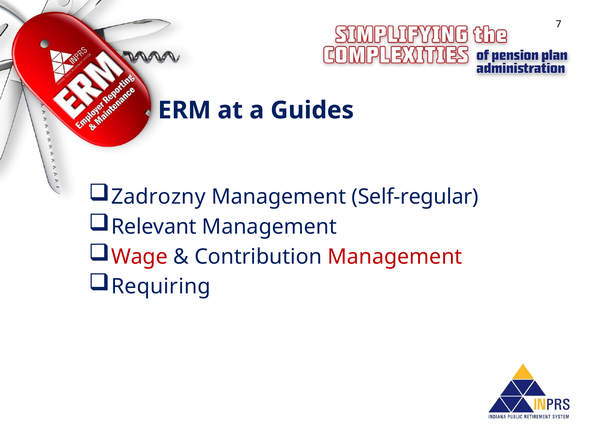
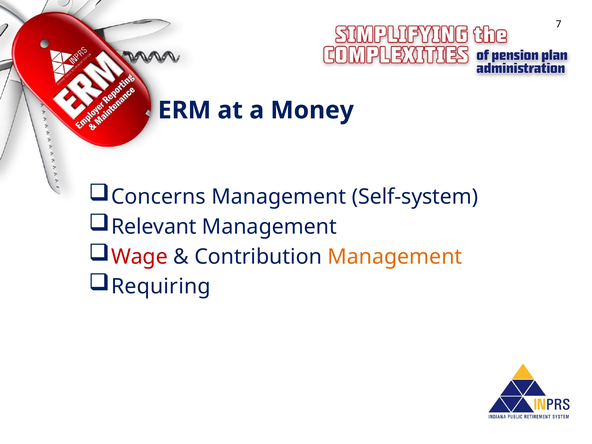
Guides: Guides -> Money
Zadrozny: Zadrozny -> Concerns
Self-regular: Self-regular -> Self-system
Management at (395, 257) colour: red -> orange
